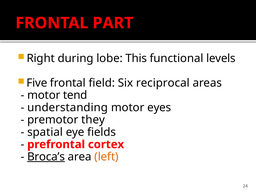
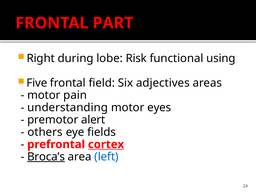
This: This -> Risk
levels: levels -> using
reciprocal: reciprocal -> adjectives
tend: tend -> pain
they: they -> alert
spatial: spatial -> others
cortex underline: none -> present
left colour: orange -> blue
